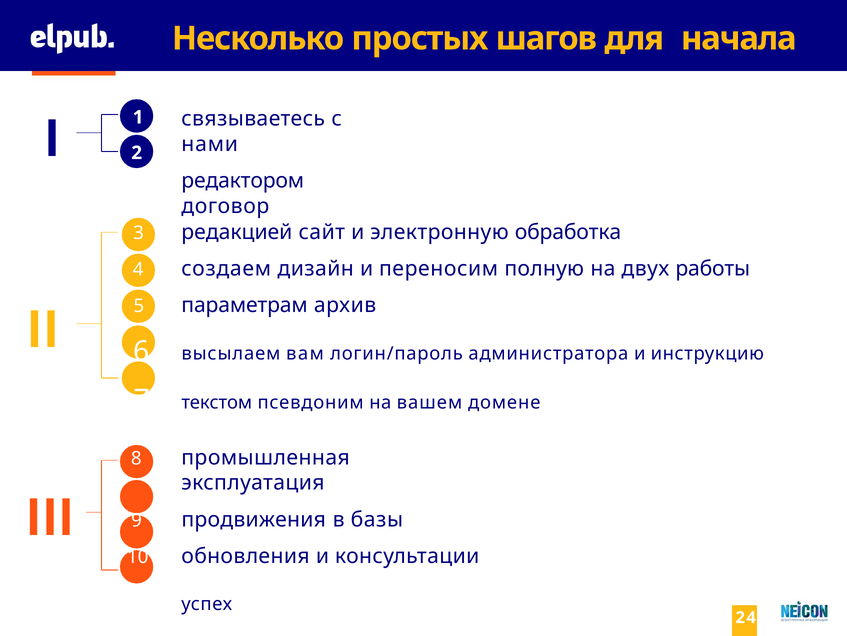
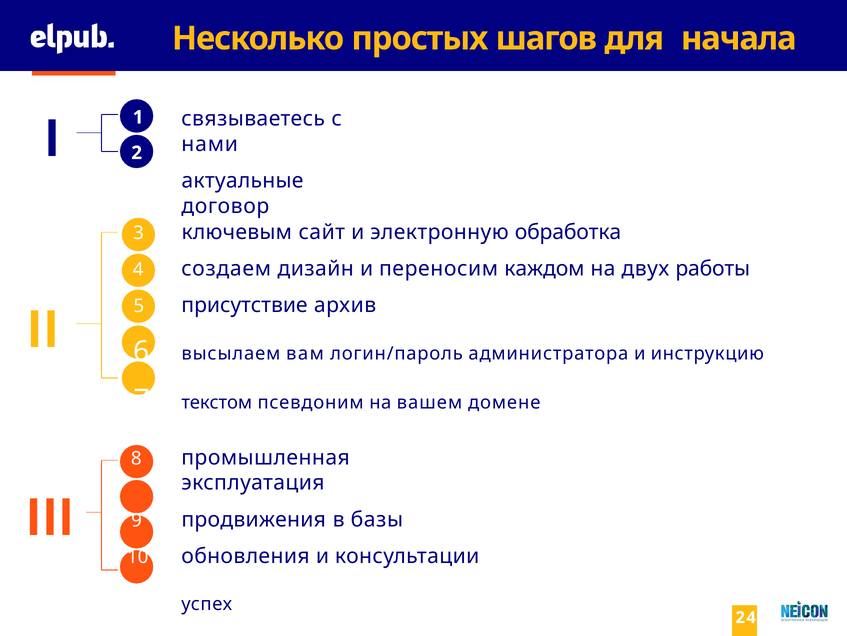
редактором: редактором -> актуальные
редакцией: редакцией -> ключевым
полную: полную -> каждом
параметрам: параметрам -> присутствие
